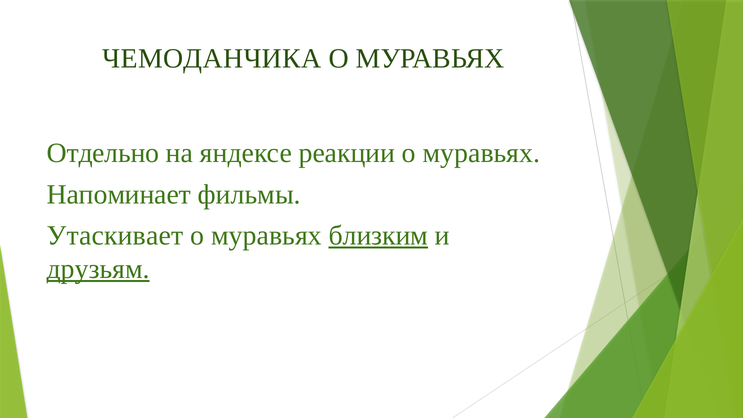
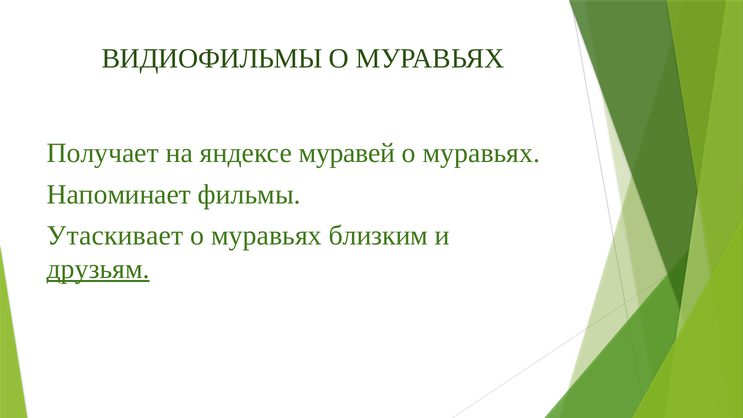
ЧЕМОДАНЧИКА: ЧЕМОДАНЧИКА -> ВИДИОФИЛЬМЫ
Отдельно: Отдельно -> Получает
реакции: реакции -> муравей
близким underline: present -> none
